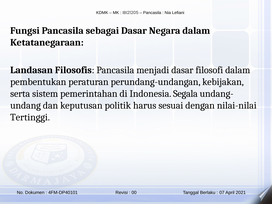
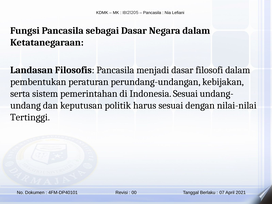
Indonesia Segala: Segala -> Sesuai
